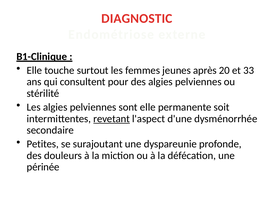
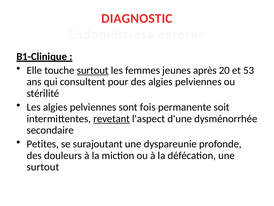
surtout at (93, 70) underline: none -> present
33: 33 -> 53
sont elle: elle -> fois
périnée at (43, 167): périnée -> surtout
